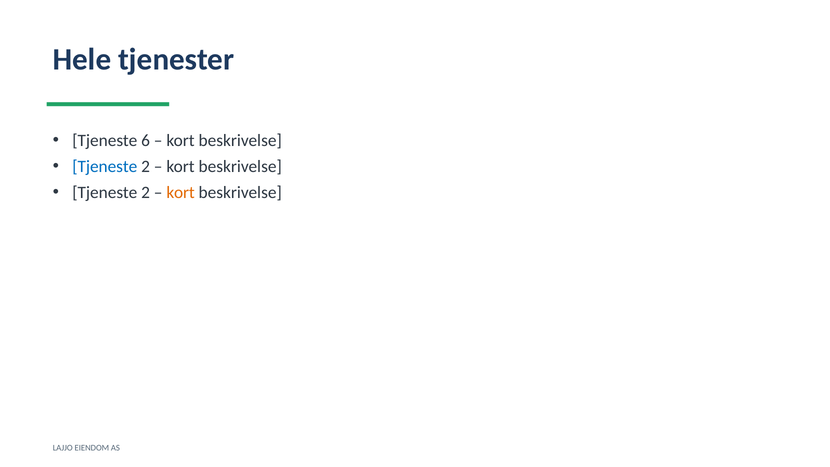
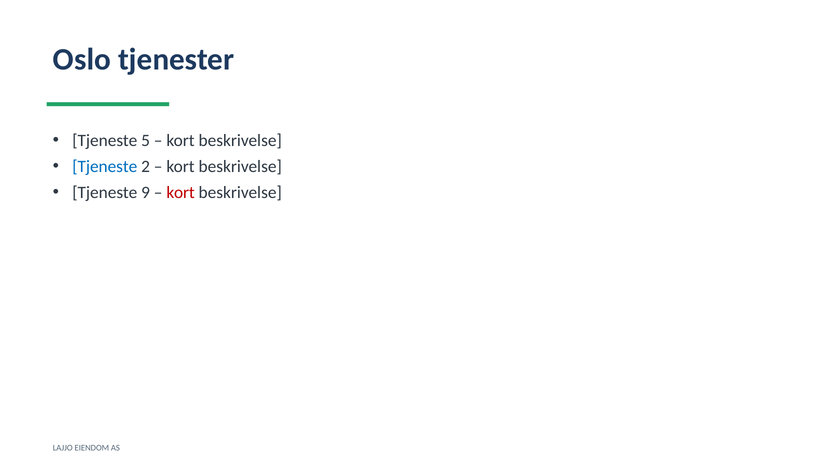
Hele: Hele -> Oslo
6: 6 -> 5
2 at (146, 192): 2 -> 9
kort at (181, 192) colour: orange -> red
